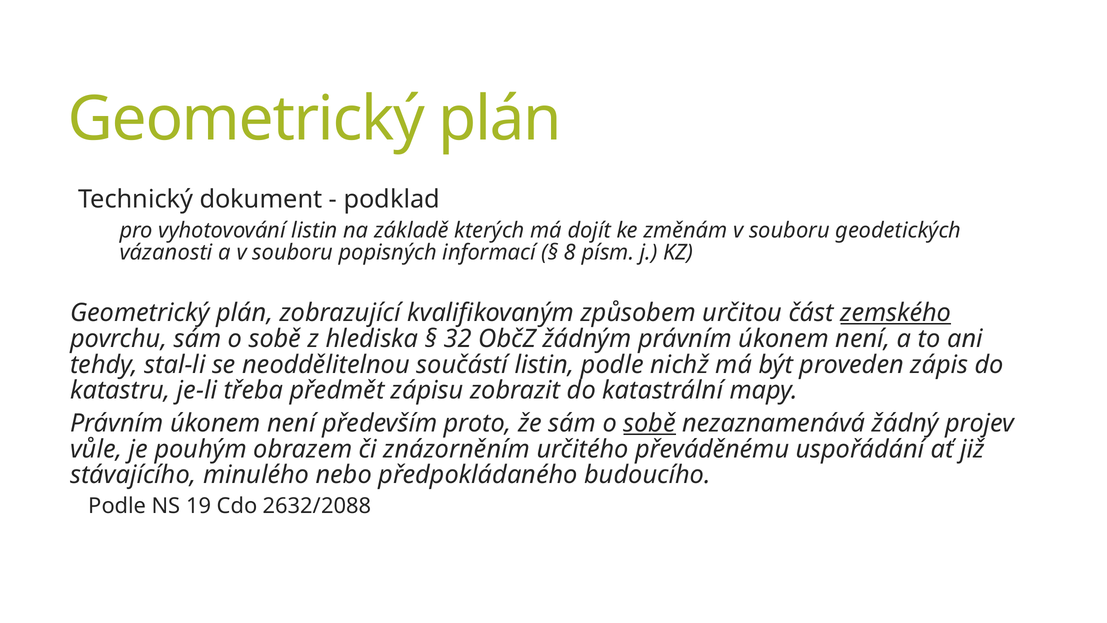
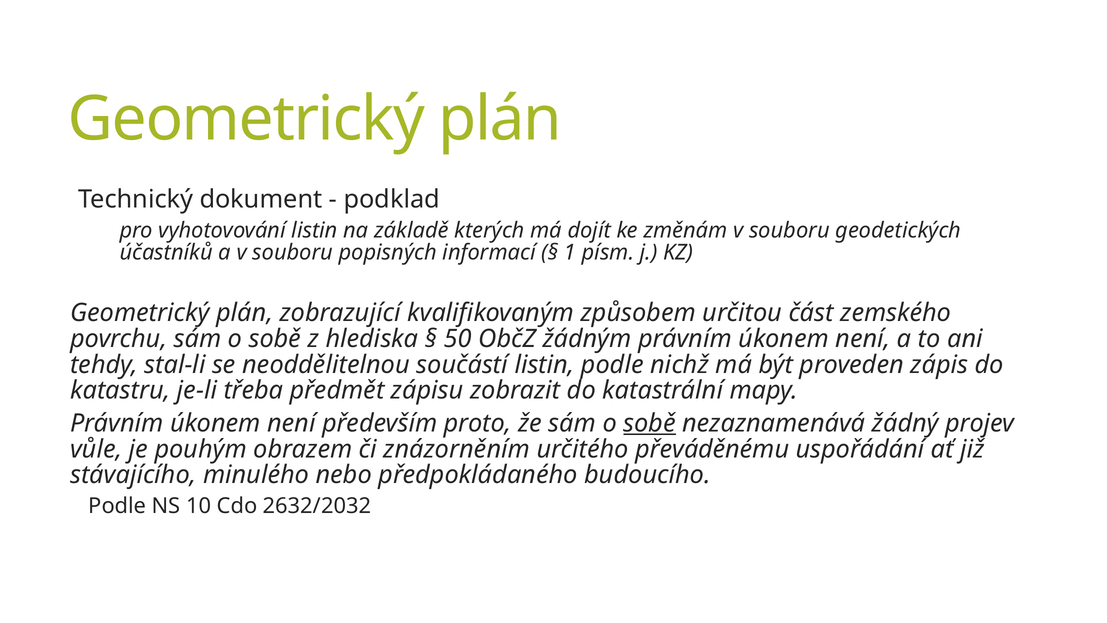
vázanosti: vázanosti -> účastníků
8: 8 -> 1
zemského underline: present -> none
32: 32 -> 50
19: 19 -> 10
2632/2088: 2632/2088 -> 2632/2032
